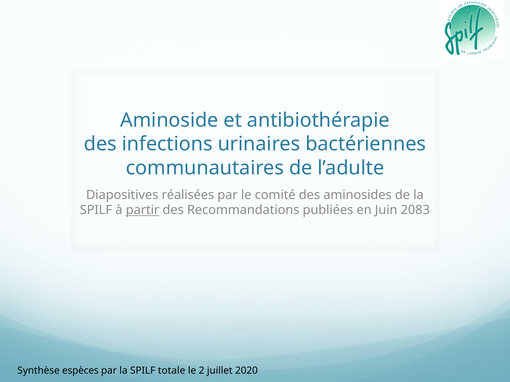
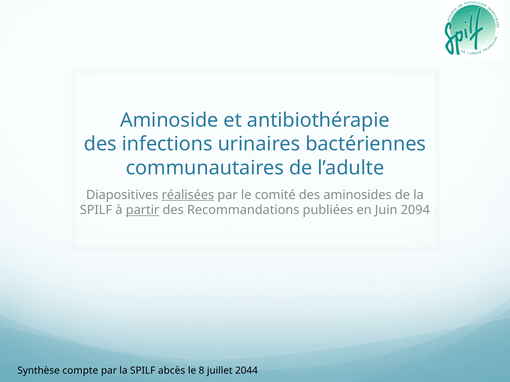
réalisées underline: none -> present
2083: 2083 -> 2094
espèces: espèces -> compte
totale: totale -> abcès
2: 2 -> 8
2020: 2020 -> 2044
